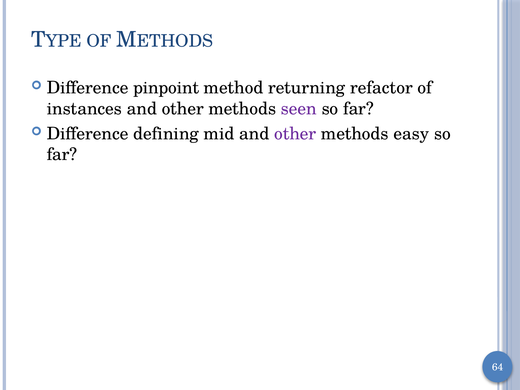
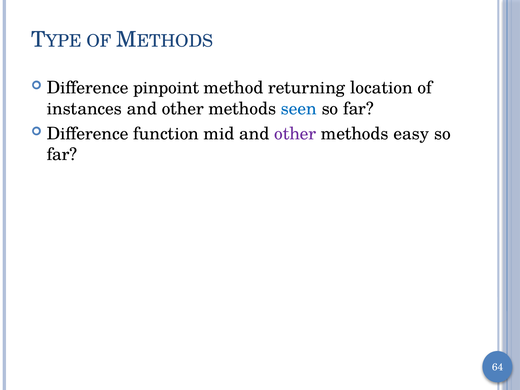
refactor: refactor -> location
seen colour: purple -> blue
defining: defining -> function
